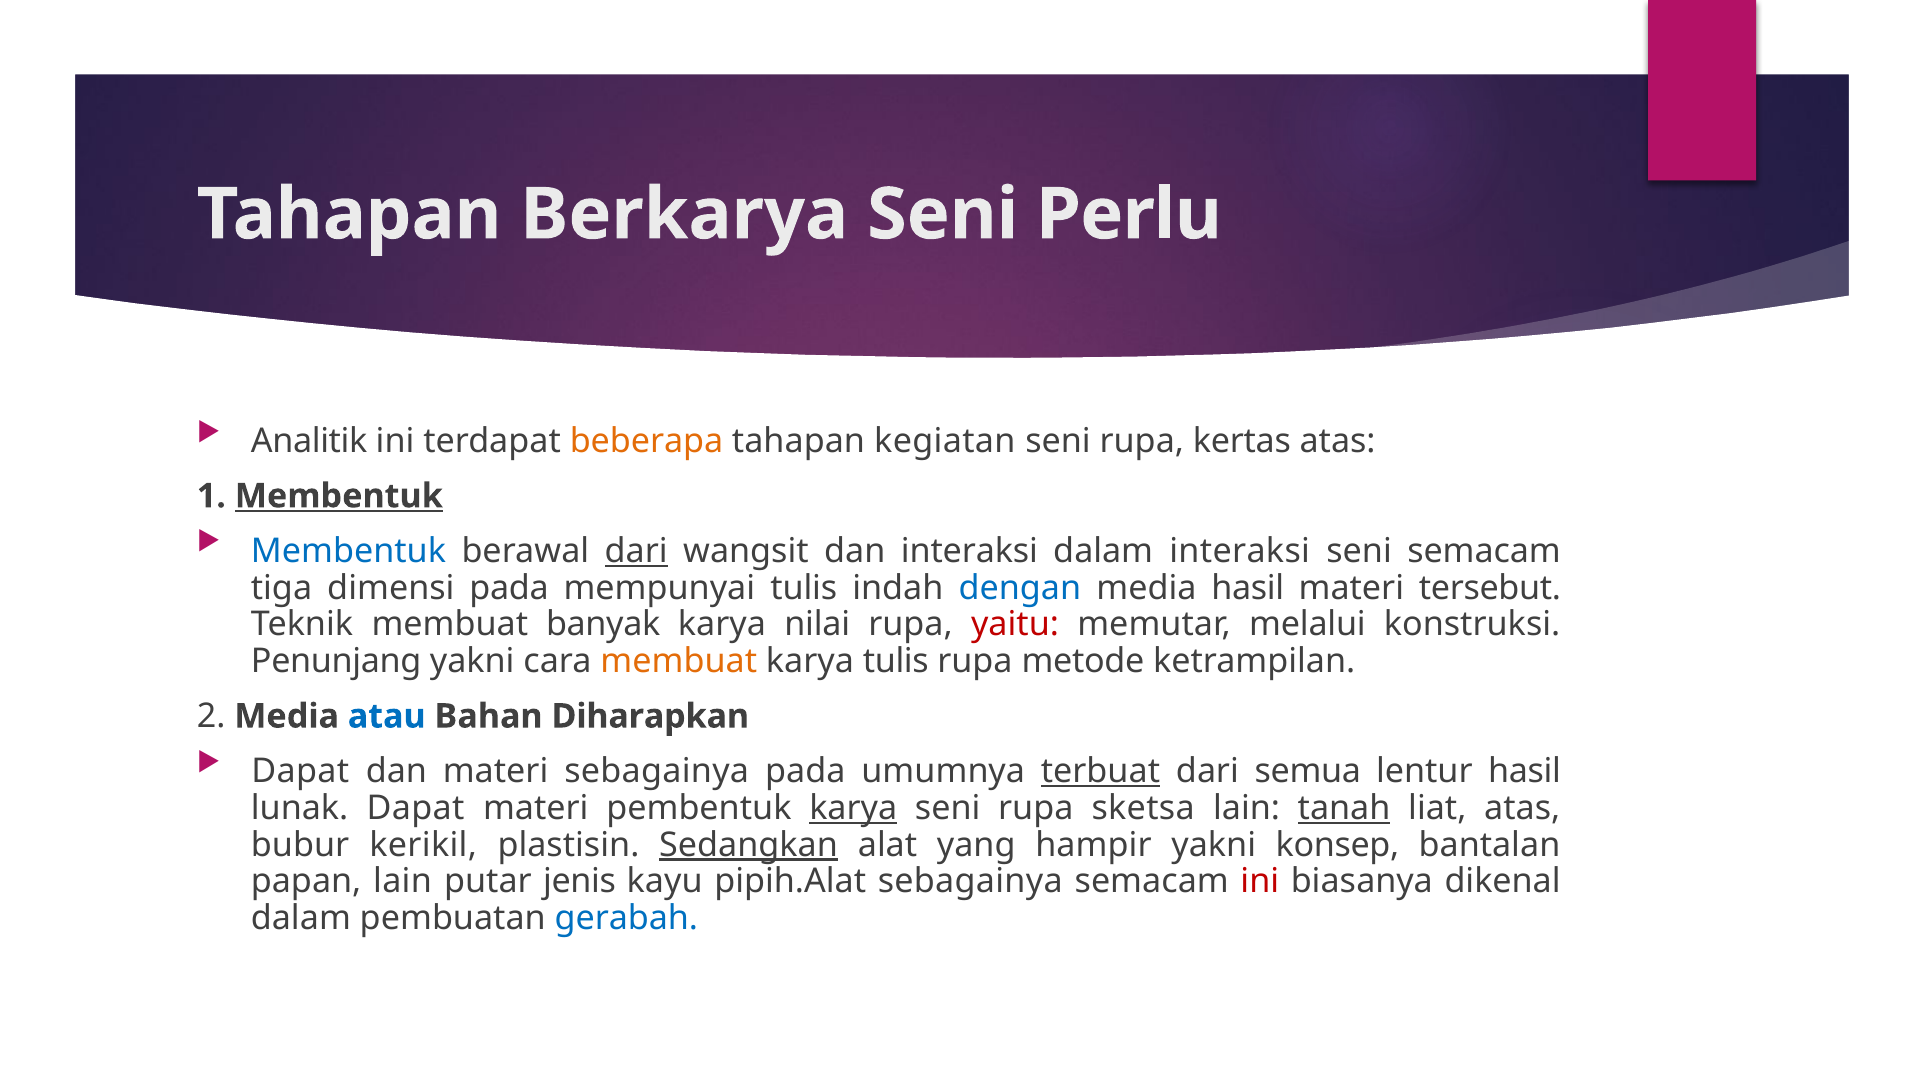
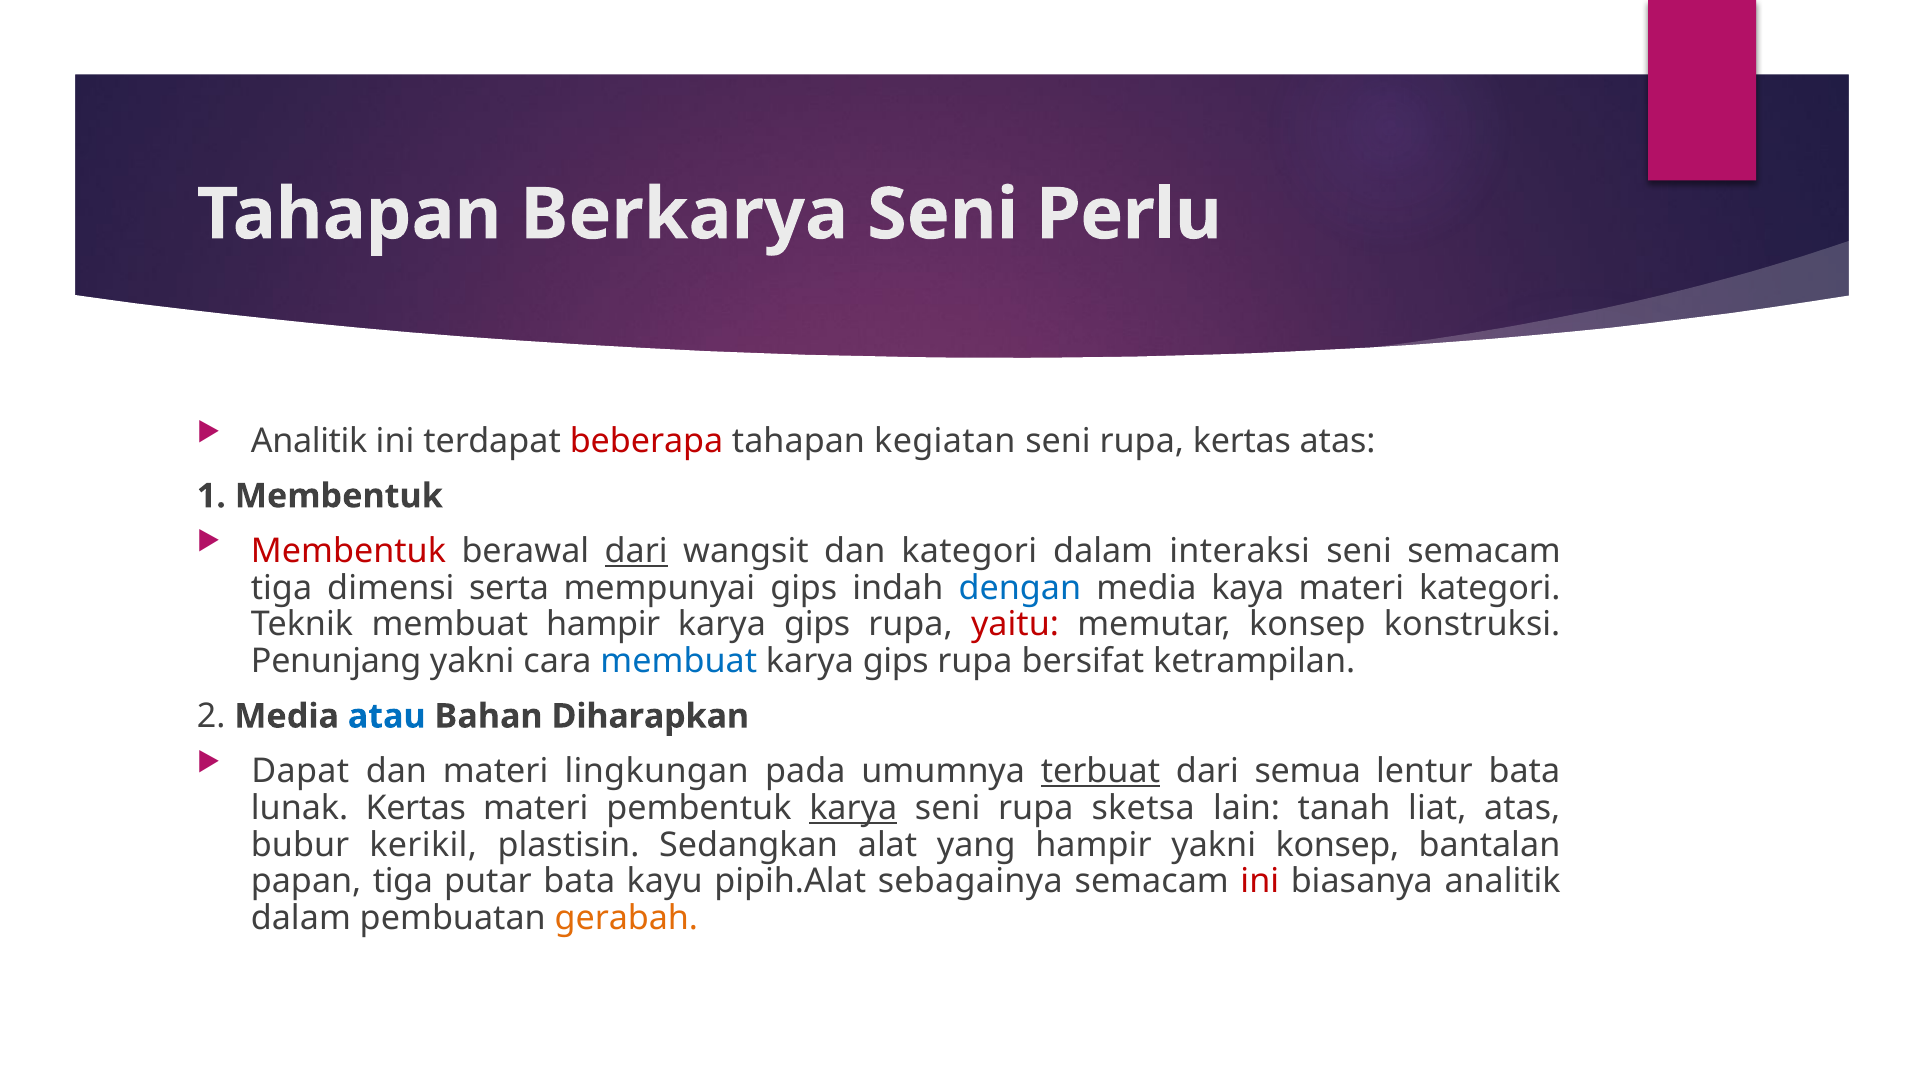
beberapa colour: orange -> red
Membentuk at (339, 496) underline: present -> none
Membentuk at (348, 551) colour: blue -> red
dan interaksi: interaksi -> kategori
dimensi pada: pada -> serta
mempunyai tulis: tulis -> gips
media hasil: hasil -> kaya
materi tersebut: tersebut -> kategori
membuat banyak: banyak -> hampir
nilai at (817, 625): nilai -> gips
memutar melalui: melalui -> konsep
membuat at (679, 661) colour: orange -> blue
tulis at (896, 661): tulis -> gips
metode: metode -> bersifat
materi sebagainya: sebagainya -> lingkungan
lentur hasil: hasil -> bata
lunak Dapat: Dapat -> Kertas
tanah underline: present -> none
Sedangkan underline: present -> none
papan lain: lain -> tiga
putar jenis: jenis -> bata
biasanya dikenal: dikenal -> analitik
gerabah colour: blue -> orange
